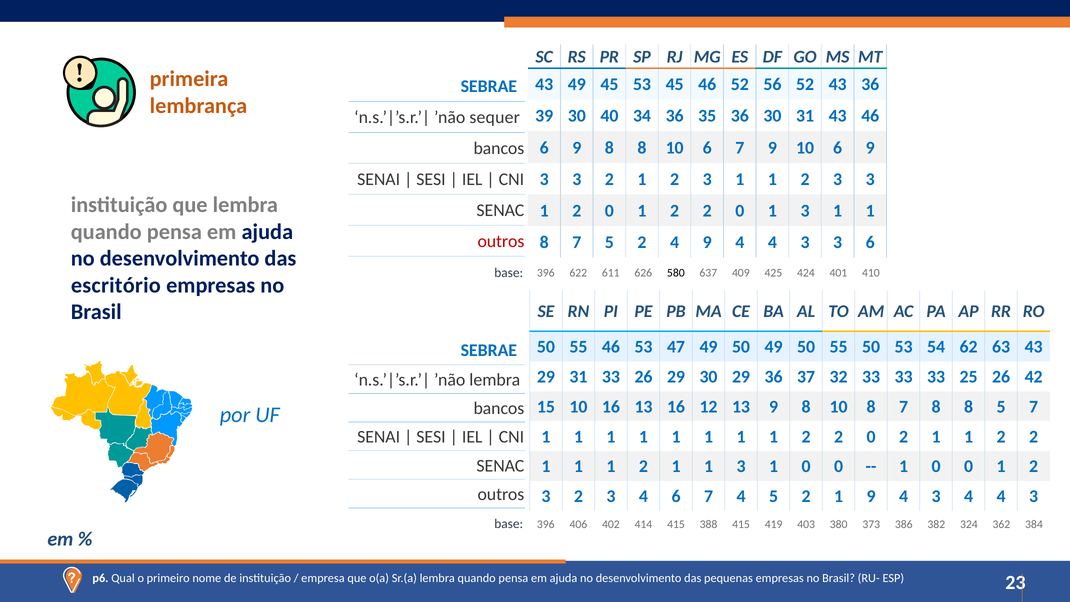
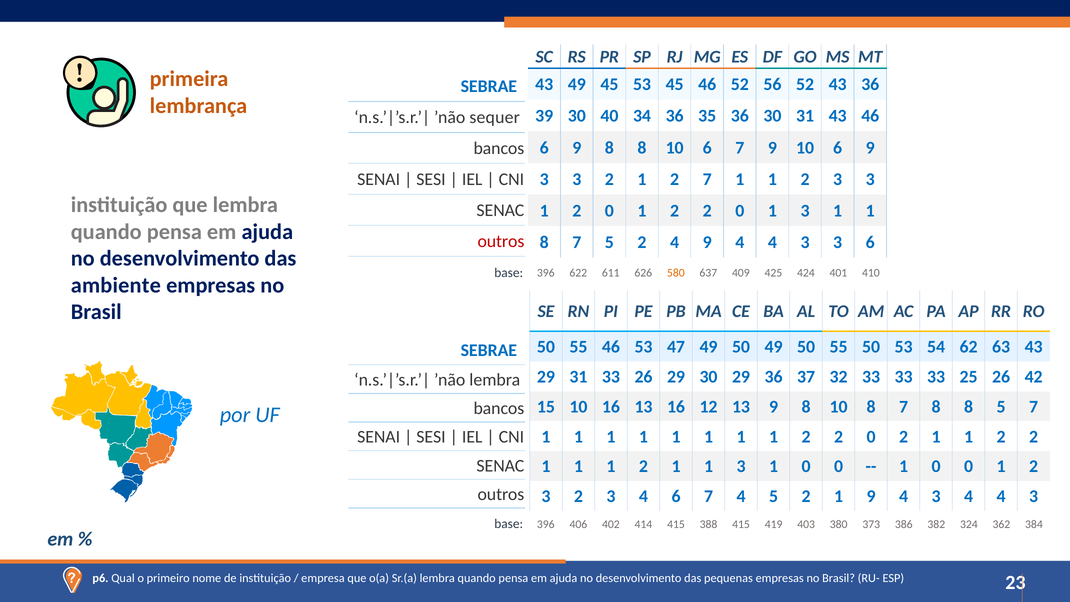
2 1 2 3: 3 -> 7
580 colour: black -> orange
escritório: escritório -> ambiente
